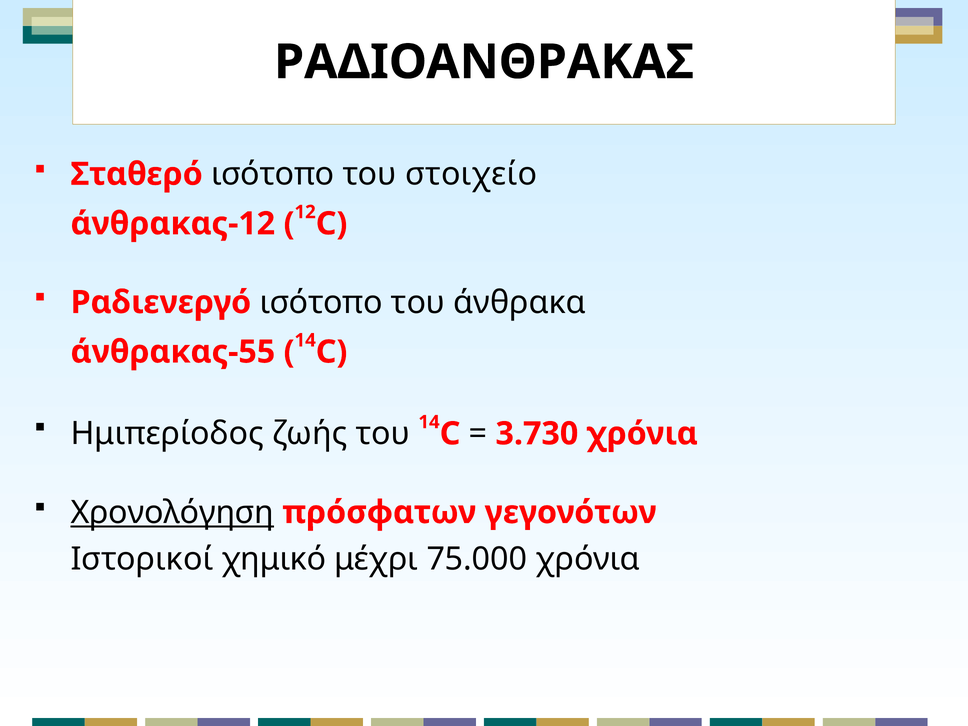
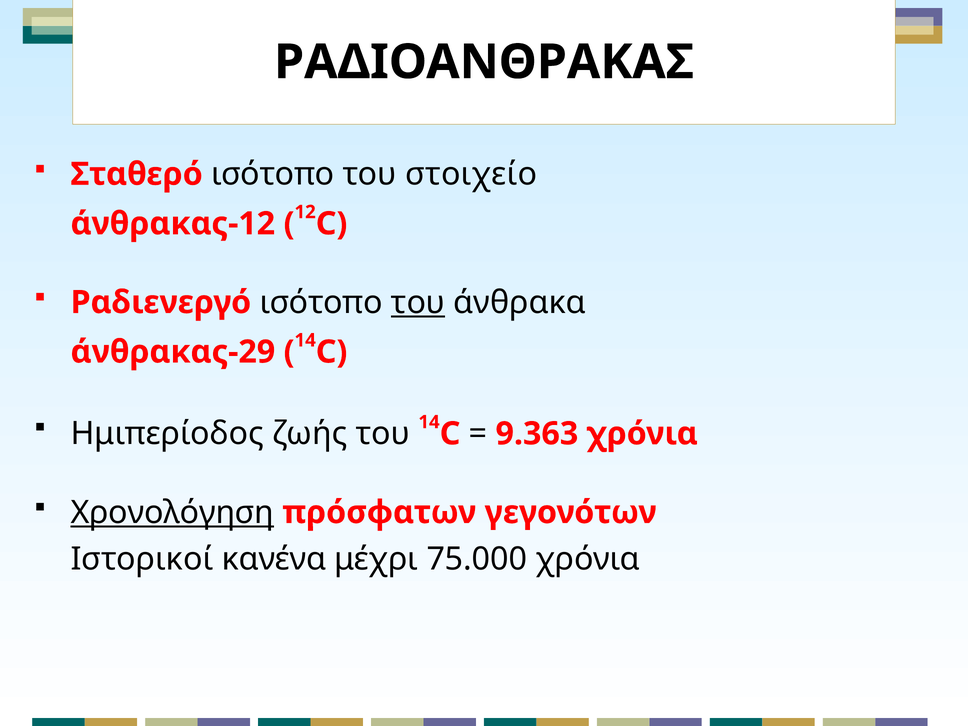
του at (418, 302) underline: none -> present
άνθρακας-55: άνθρακας-55 -> άνθρακας-29
3.730: 3.730 -> 9.363
χημικό: χημικό -> κανένα
